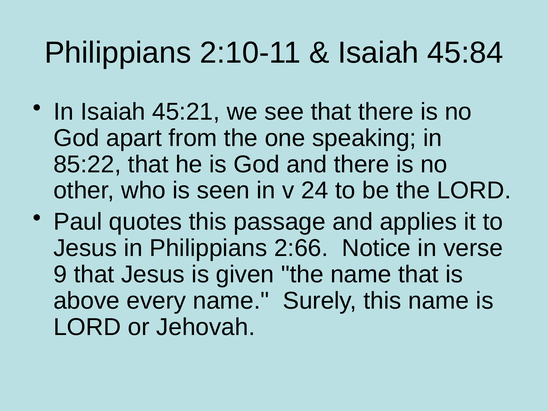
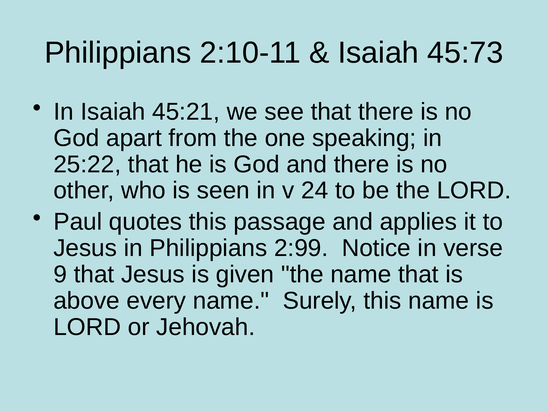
45:84: 45:84 -> 45:73
85:22: 85:22 -> 25:22
2:66: 2:66 -> 2:99
